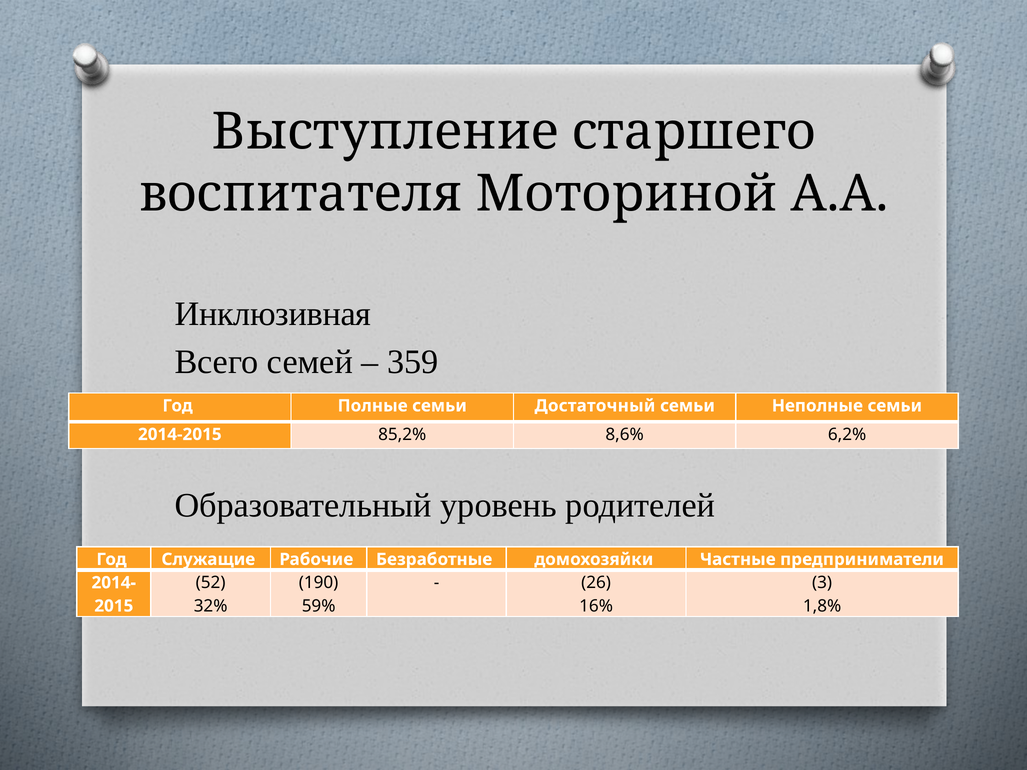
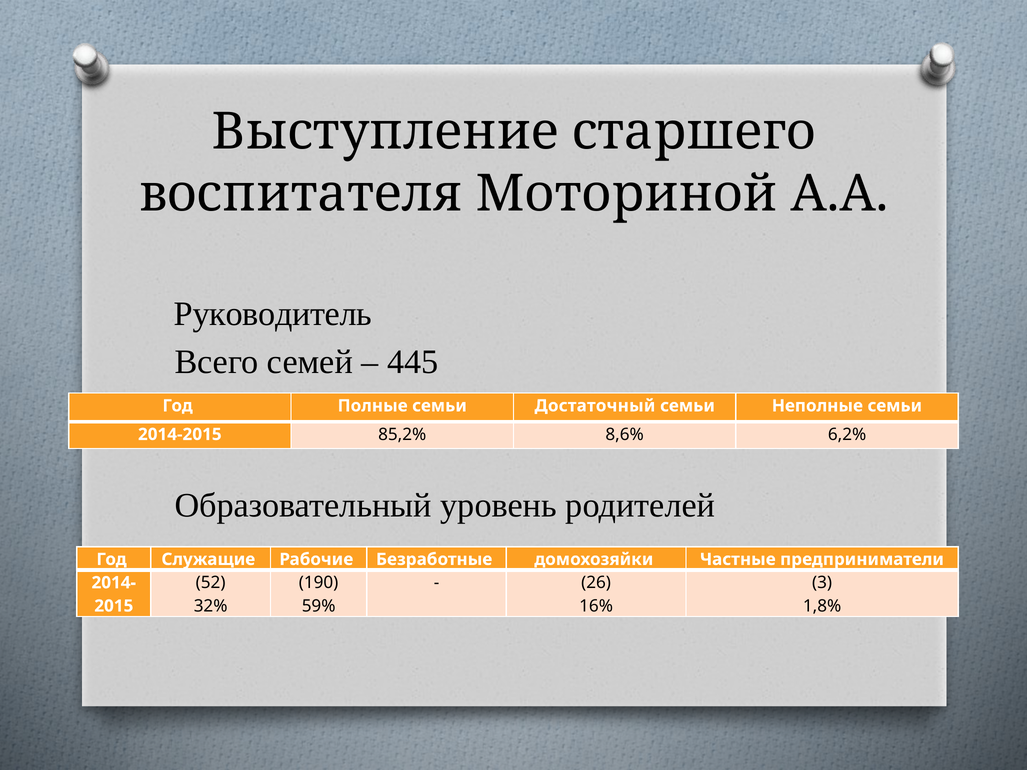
Инклюзивная: Инклюзивная -> Руководитель
359: 359 -> 445
